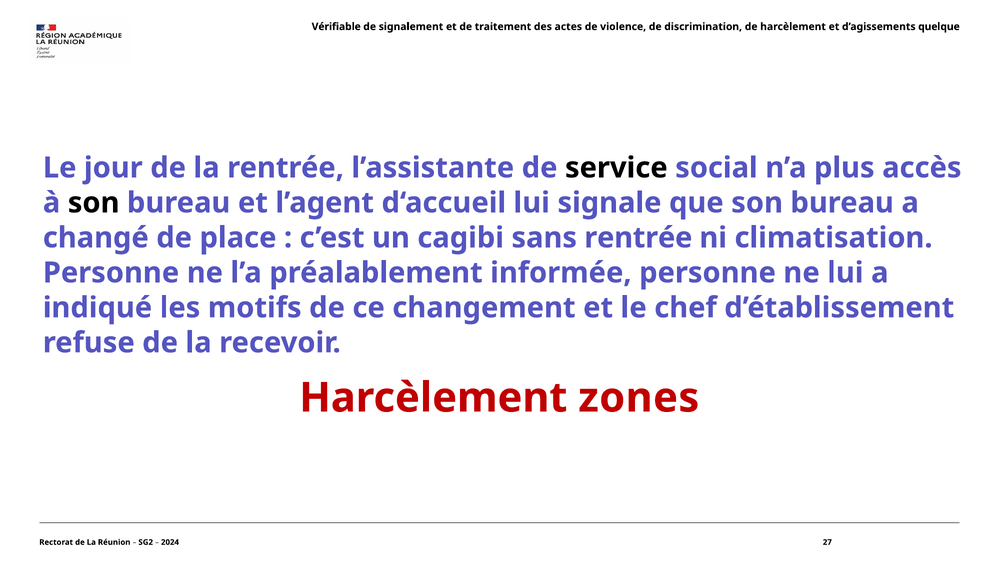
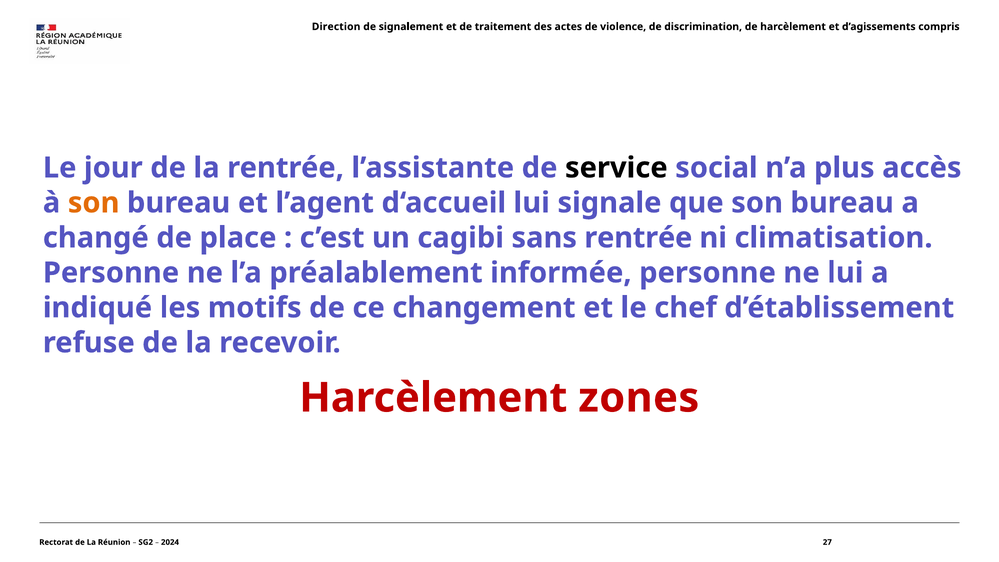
Vérifiable: Vérifiable -> Direction
quelque: quelque -> compris
son at (94, 203) colour: black -> orange
